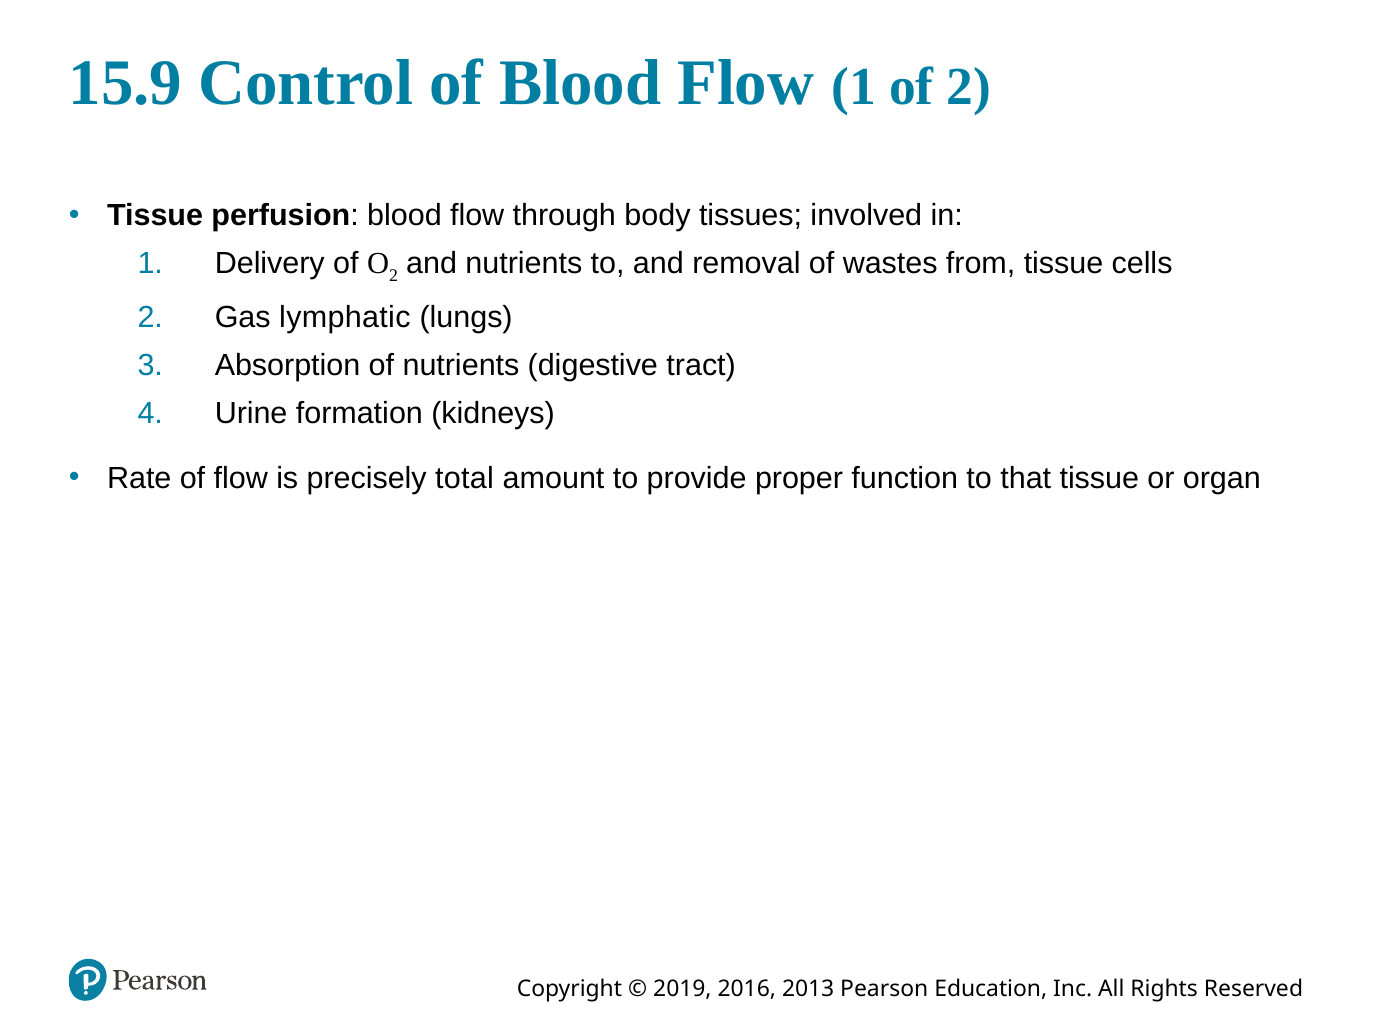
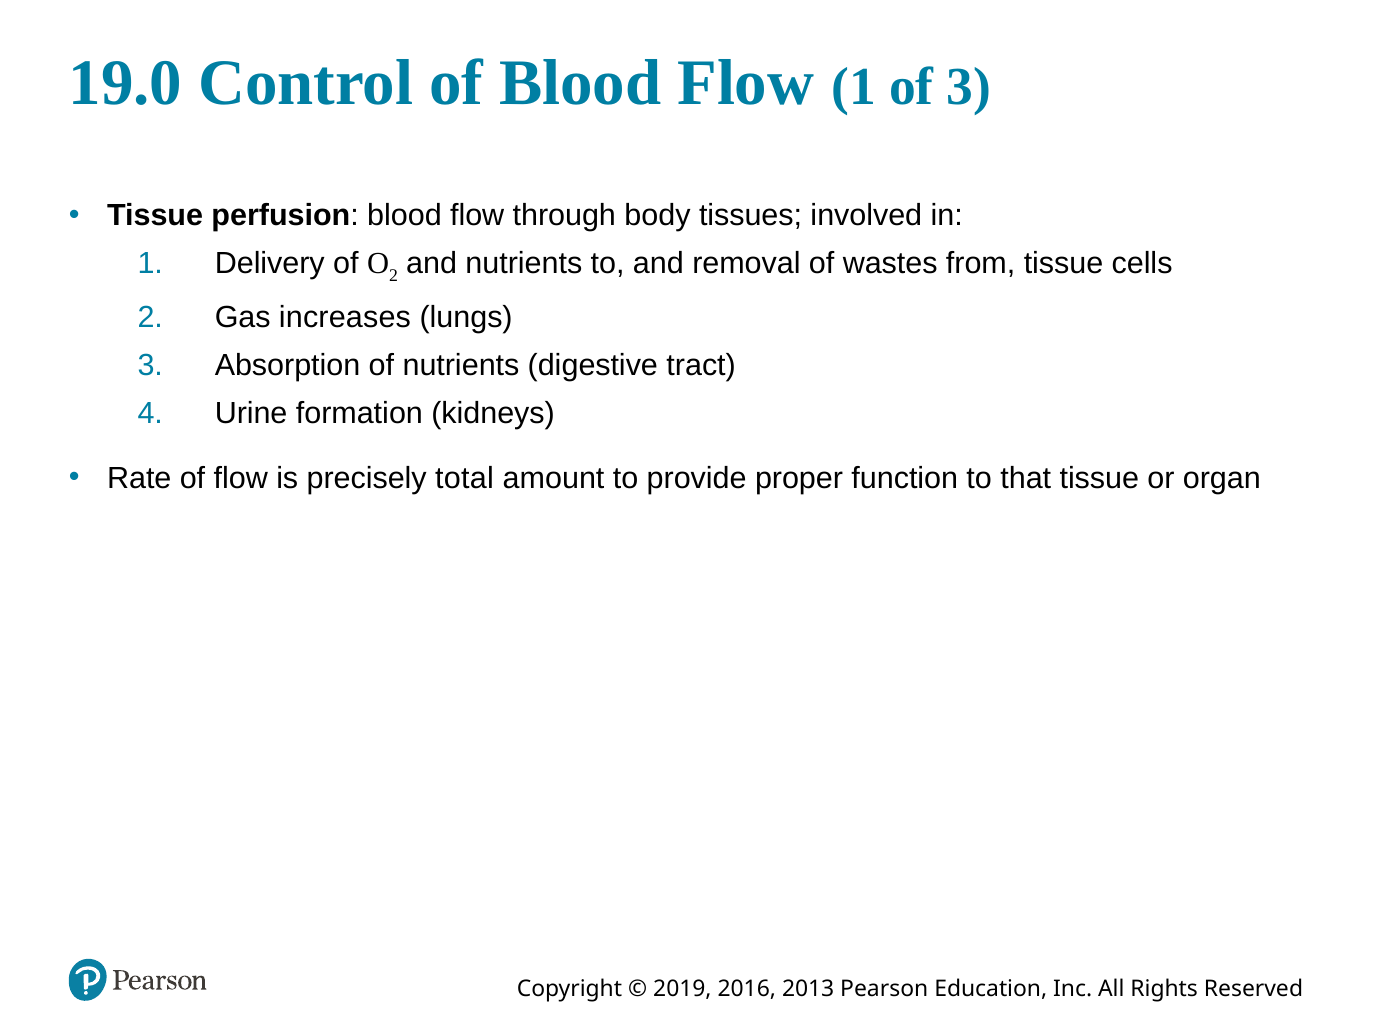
15.9: 15.9 -> 19.0
of 2: 2 -> 3
lymphatic: lymphatic -> increases
